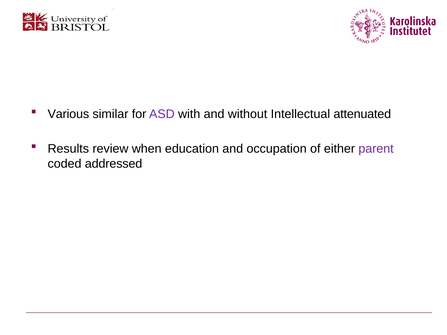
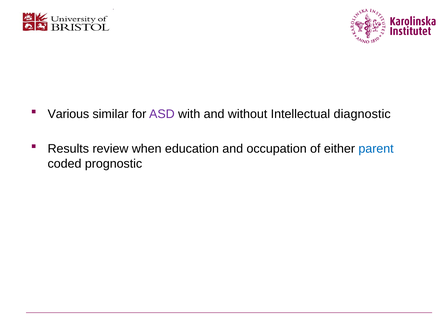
attenuated: attenuated -> diagnostic
parent colour: purple -> blue
addressed: addressed -> prognostic
